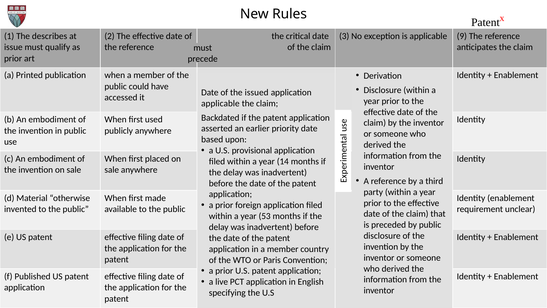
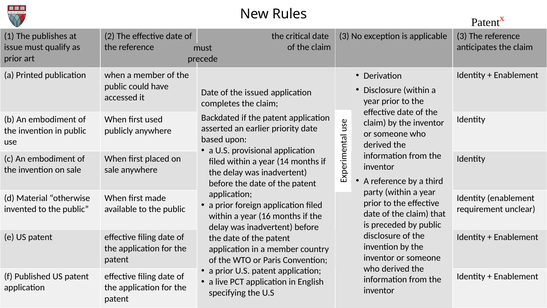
describes: describes -> publishes
applicable 9: 9 -> 3
applicable at (220, 103): applicable -> completes
53: 53 -> 16
